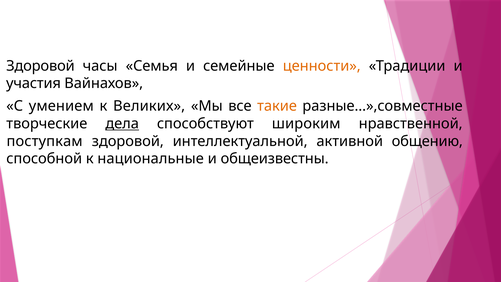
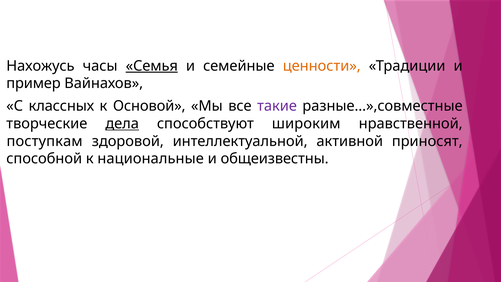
Здоровой at (40, 66): Здоровой -> Нахожусь
Семья underline: none -> present
участия: участия -> пример
умением: умением -> классных
Великих: Великих -> Основой
такие colour: orange -> purple
общению: общению -> приносят
